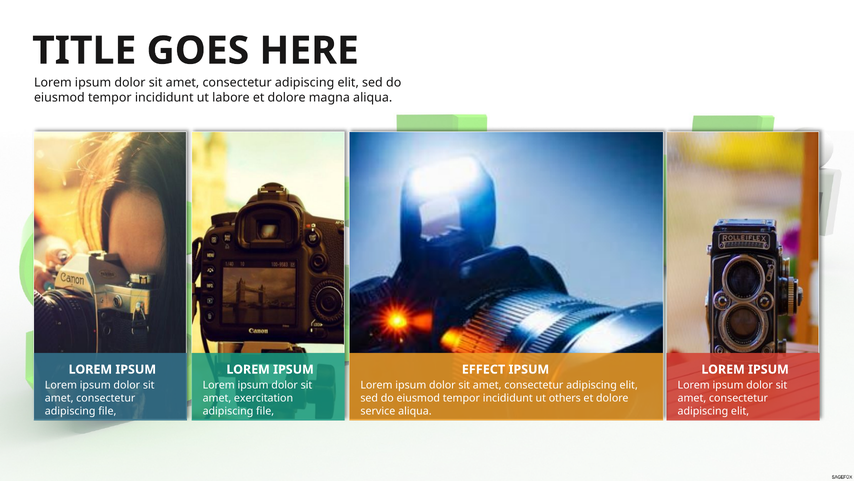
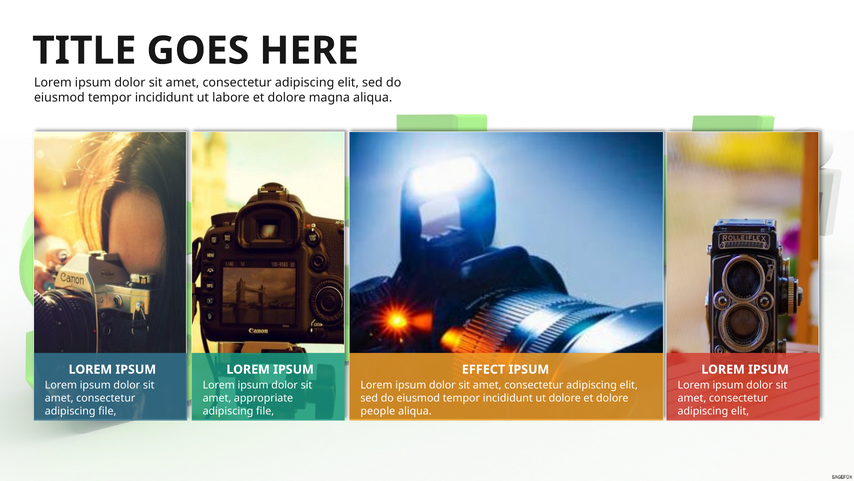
exercitation: exercitation -> appropriate
ut others: others -> dolore
service: service -> people
